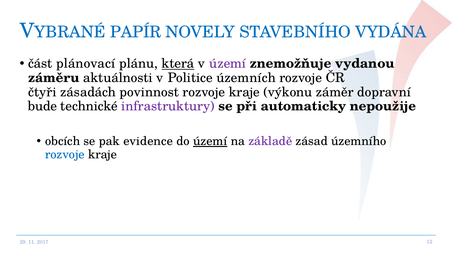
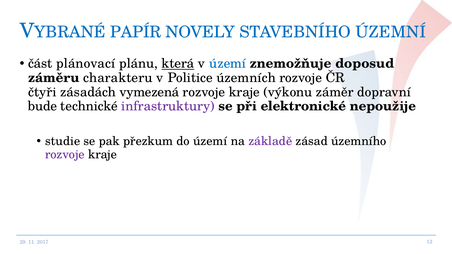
VYDÁNA: VYDÁNA -> ÚZEMNÍ
území at (228, 64) colour: purple -> blue
vydanou: vydanou -> doposud
aktuálnosti: aktuálnosti -> charakteru
povinnost: povinnost -> vymezená
automaticky: automaticky -> elektronické
obcích: obcích -> studie
evidence: evidence -> přezkum
území at (210, 141) underline: present -> none
rozvoje at (65, 155) colour: blue -> purple
